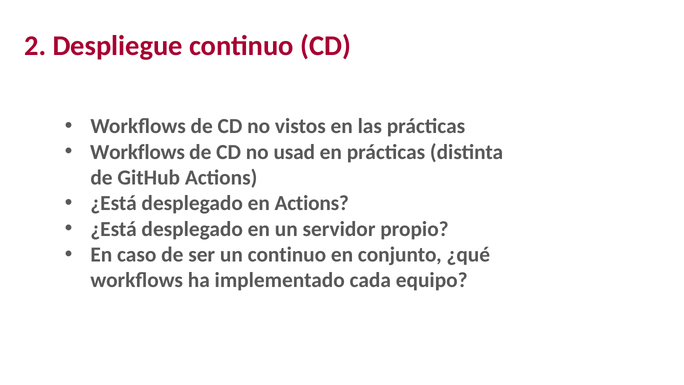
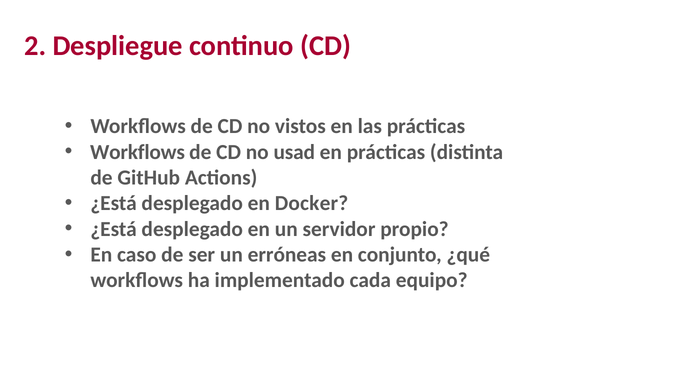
en Actions: Actions -> Docker
un continuo: continuo -> erróneas
